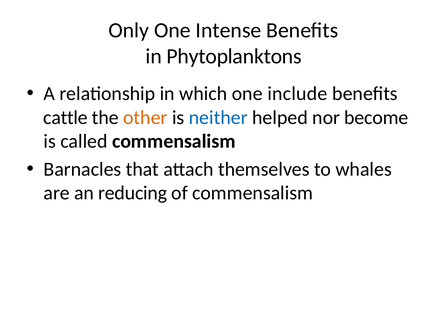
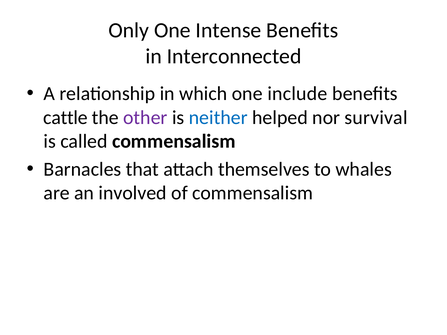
Phytoplanktons: Phytoplanktons -> Interconnected
other colour: orange -> purple
become: become -> survival
reducing: reducing -> involved
